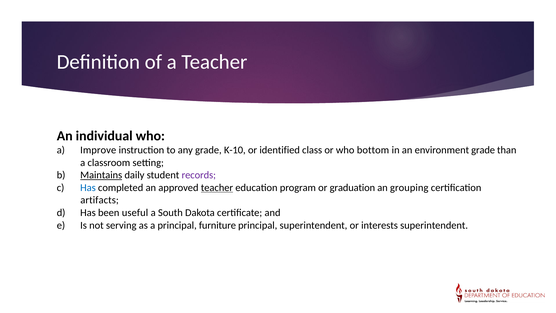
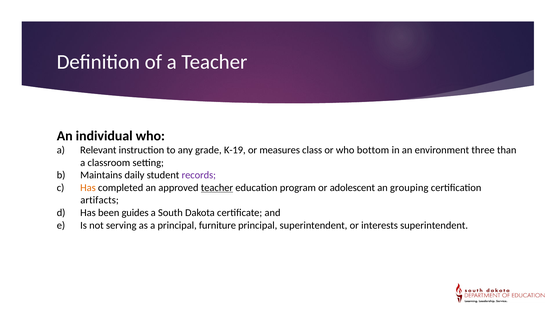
Improve: Improve -> Relevant
K-10: K-10 -> K-19
identified: identified -> measures
environment grade: grade -> three
Maintains underline: present -> none
Has at (88, 188) colour: blue -> orange
graduation: graduation -> adolescent
useful: useful -> guides
